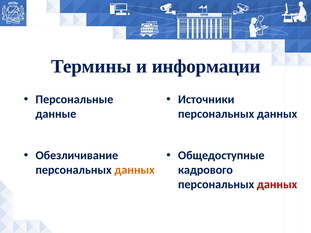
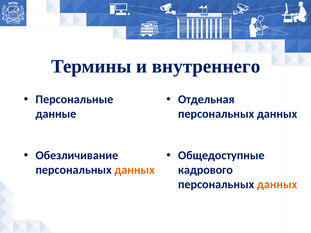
информации: информации -> внутреннего
Источники: Источники -> Отдельная
данных at (277, 185) colour: red -> orange
